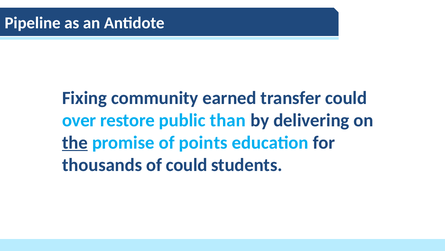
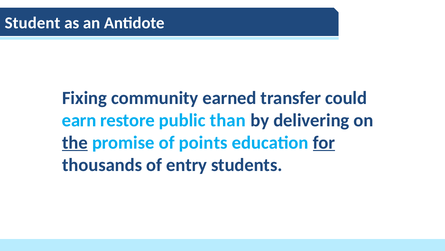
Pipeline: Pipeline -> Student
over: over -> earn
for underline: none -> present
of could: could -> entry
